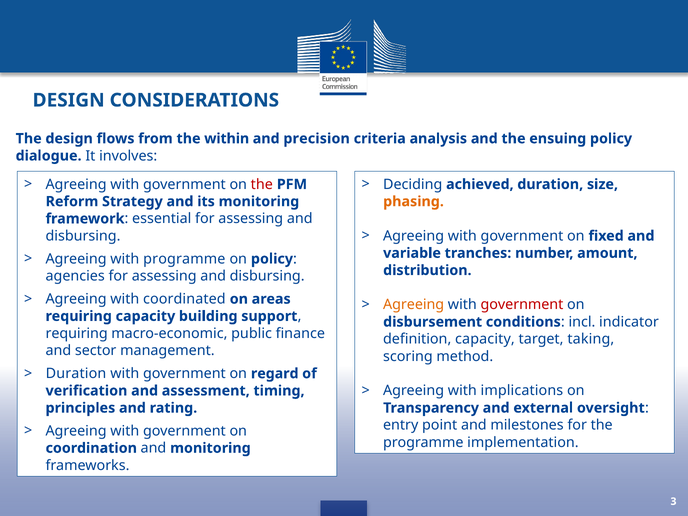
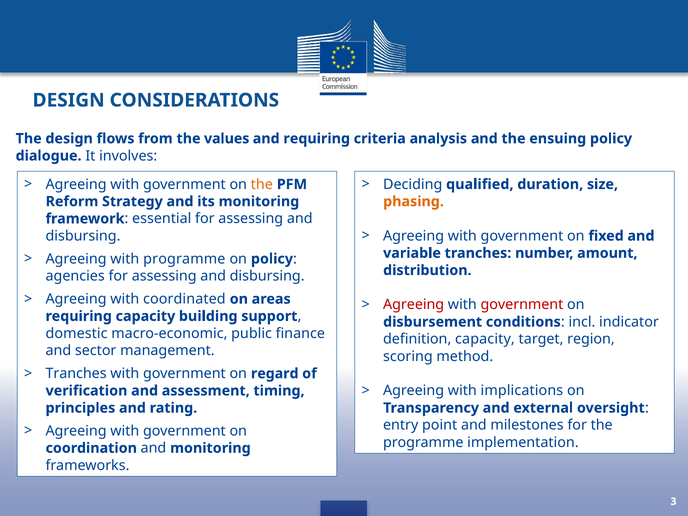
within: within -> values
and precision: precision -> requiring
the at (262, 184) colour: red -> orange
achieved: achieved -> qualified
Agreeing at (414, 305) colour: orange -> red
requiring at (77, 333): requiring -> domestic
taking: taking -> region
Duration at (76, 374): Duration -> Tranches
